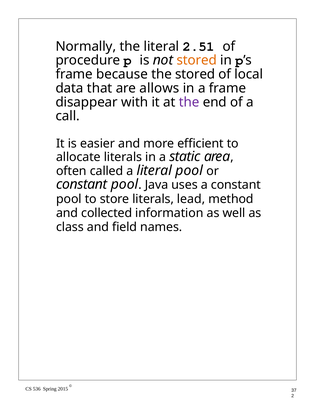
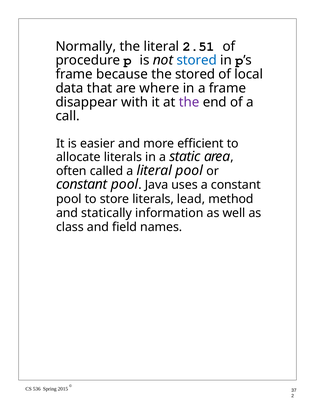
stored at (197, 60) colour: orange -> blue
allows: allows -> where
collected: collected -> statically
